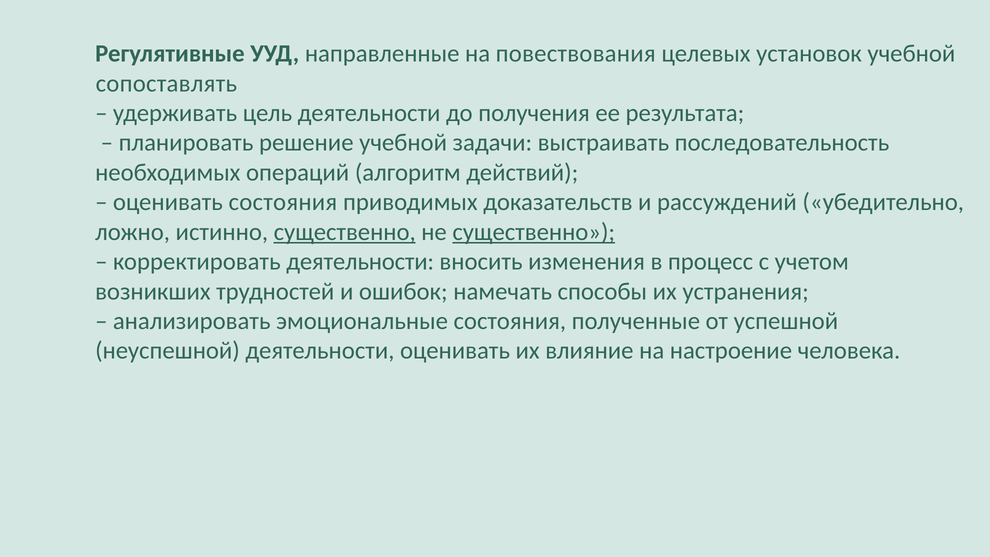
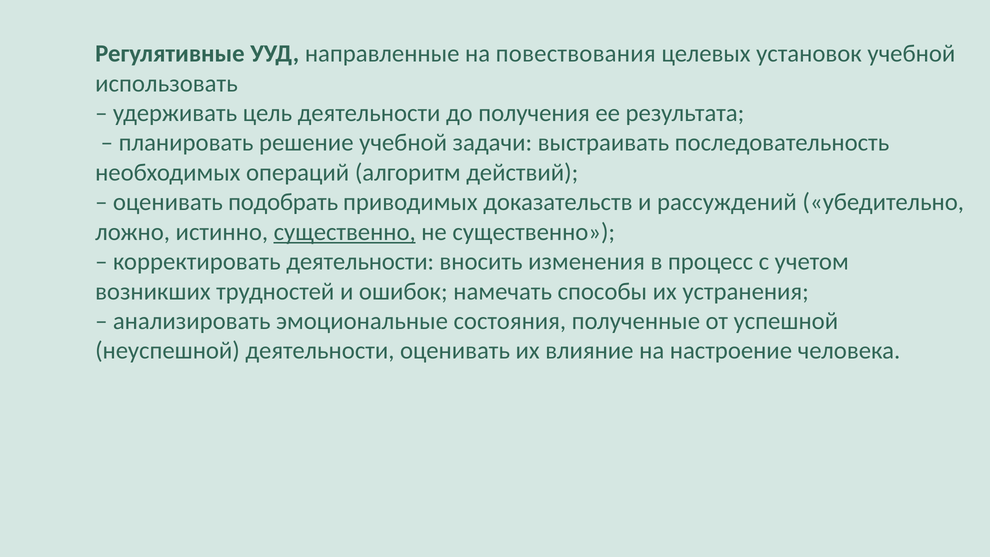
сопоставлять: сопоставлять -> использовать
оценивать состояния: состояния -> подобрать
существенно at (534, 232) underline: present -> none
